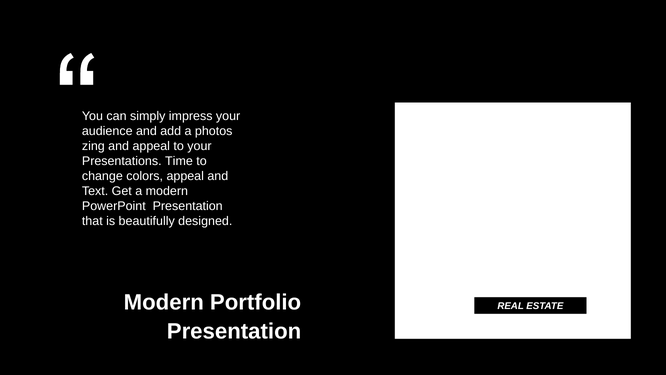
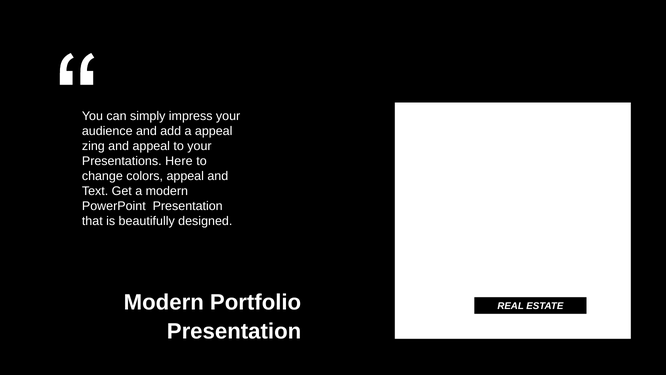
a photos: photos -> appeal
Time: Time -> Here
